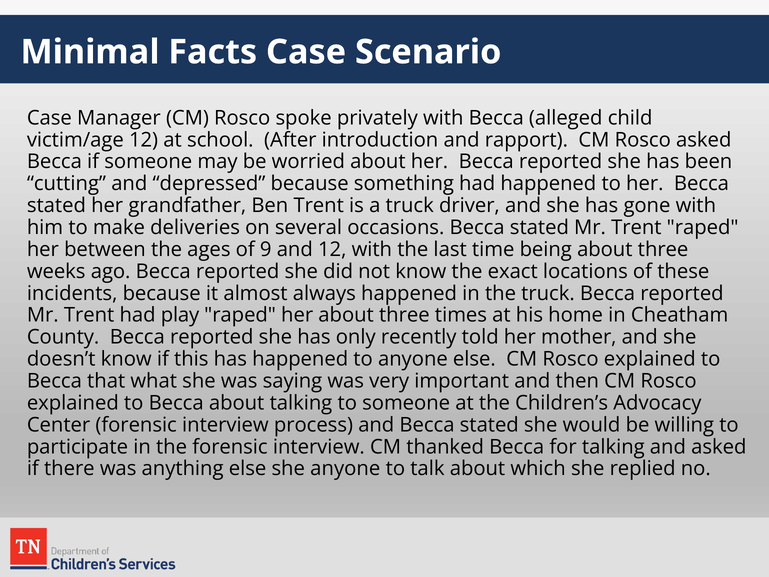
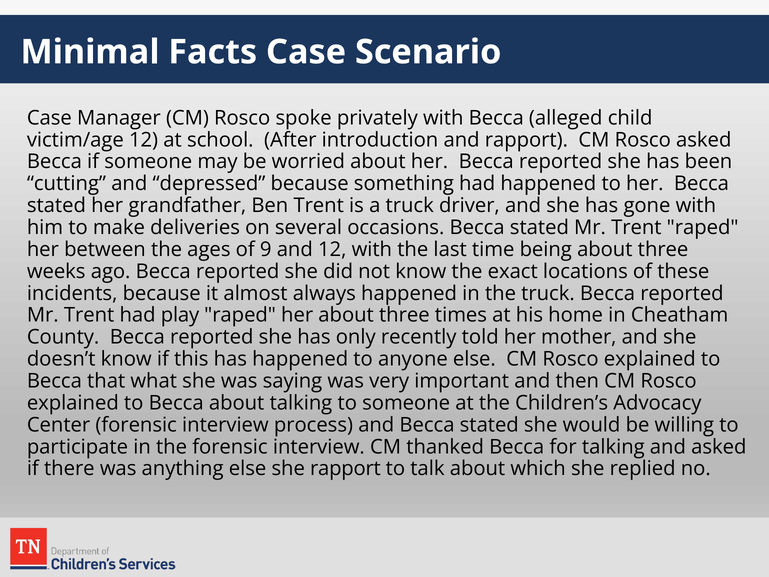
she anyone: anyone -> rapport
